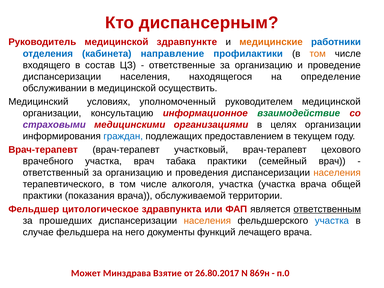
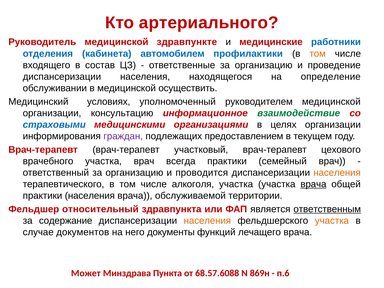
диспансерным: диспансерным -> артериального
медицинские colour: orange -> red
направление: направление -> автомобилем
страховыми colour: purple -> blue
граждан colour: blue -> purple
табака: табака -> всегда
проведения: проведения -> проводится
врача at (313, 184) underline: none -> present
практики показания: показания -> населения
цитологическое: цитологическое -> относительный
прошедших: прошедших -> содержание
участка at (332, 221) colour: blue -> orange
фельдшера: фельдшера -> документов
Взятие: Взятие -> Пункта
26.80.2017: 26.80.2017 -> 68.57.6088
п.0: п.0 -> п.6
